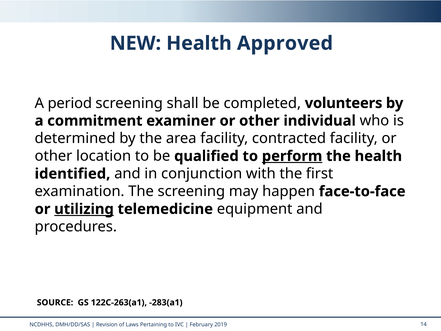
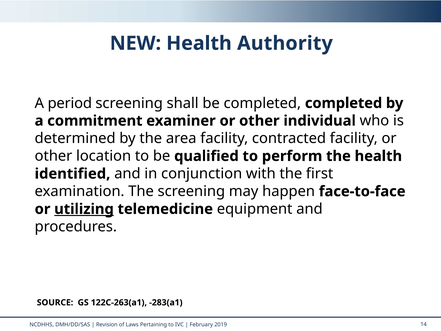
Approved: Approved -> Authority
completed volunteers: volunteers -> completed
perform underline: present -> none
